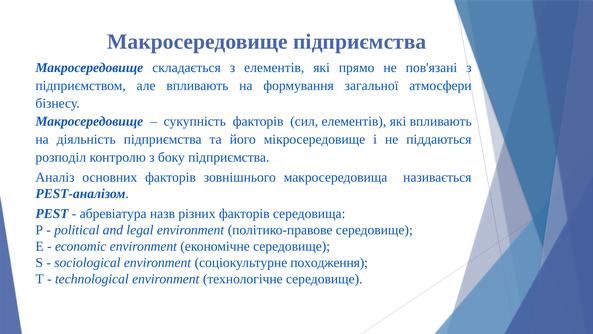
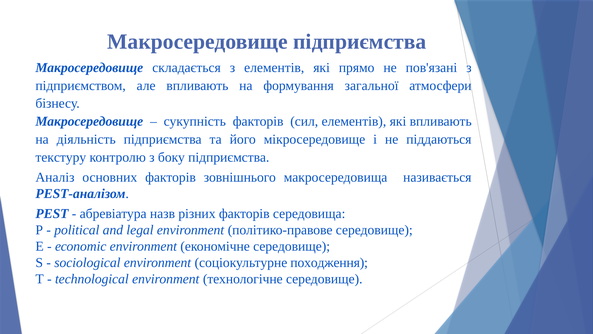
розподіл: розподіл -> текстуру
